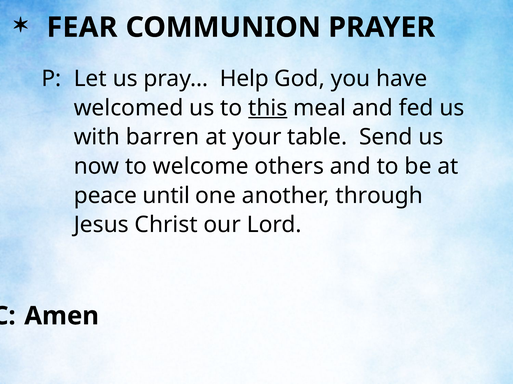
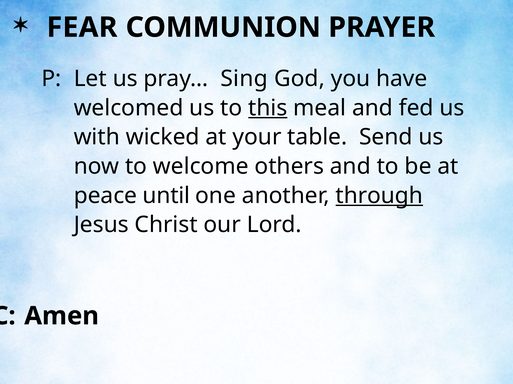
Help: Help -> Sing
barren: barren -> wicked
through underline: none -> present
